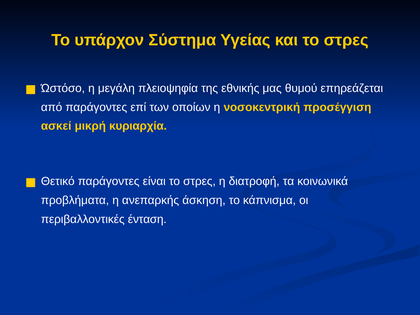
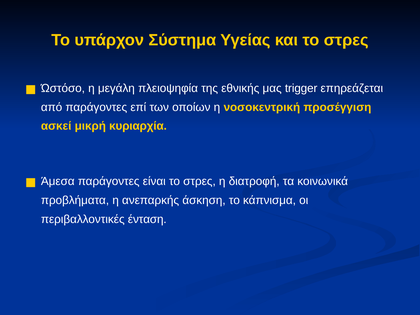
θυμού: θυμού -> trigger
Θετικό: Θετικό -> Άμεσα
